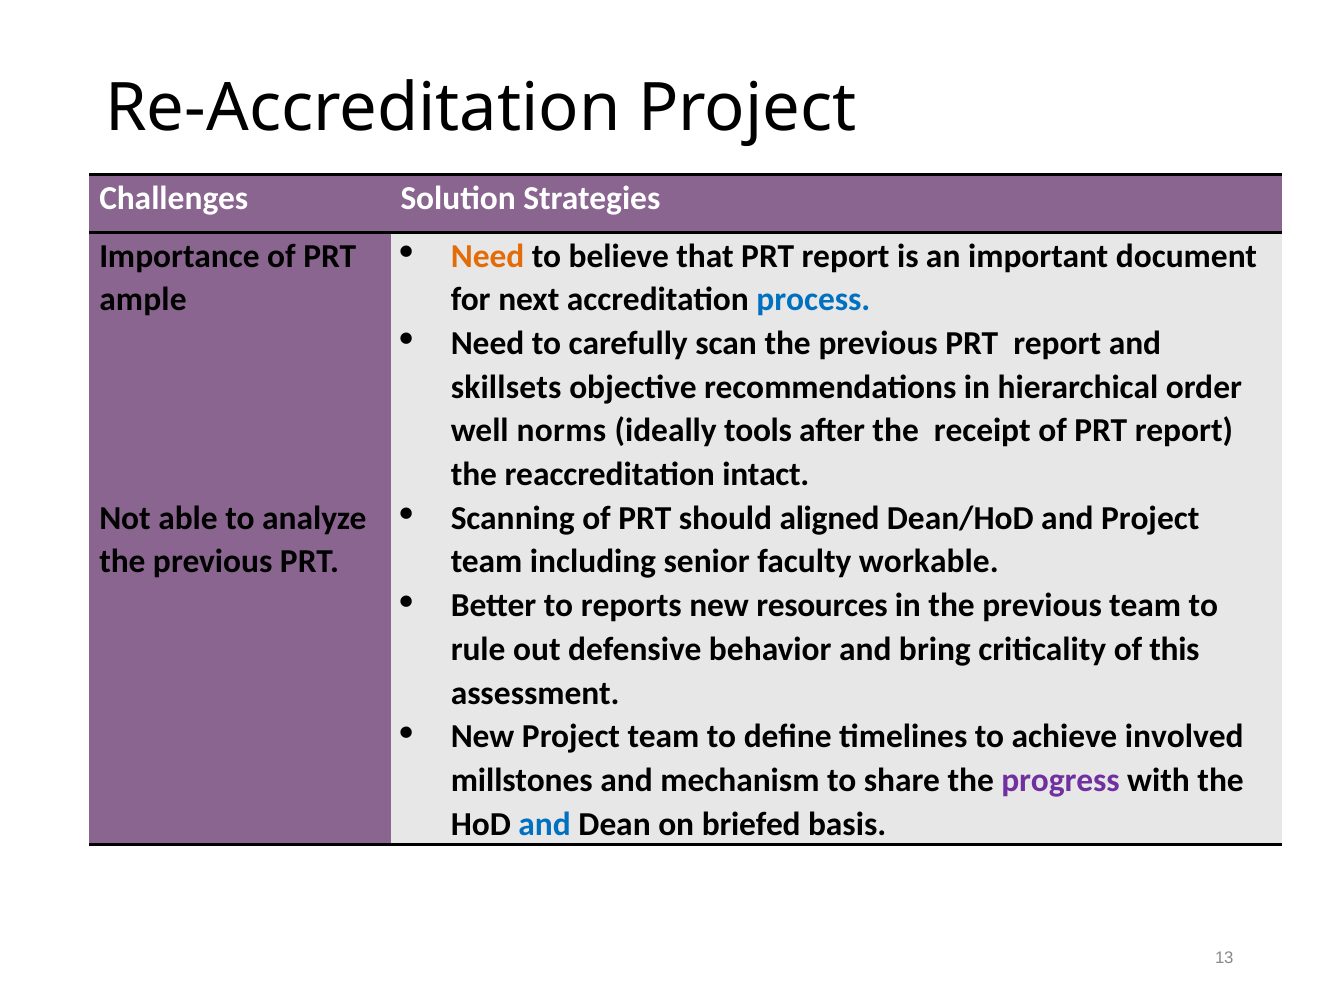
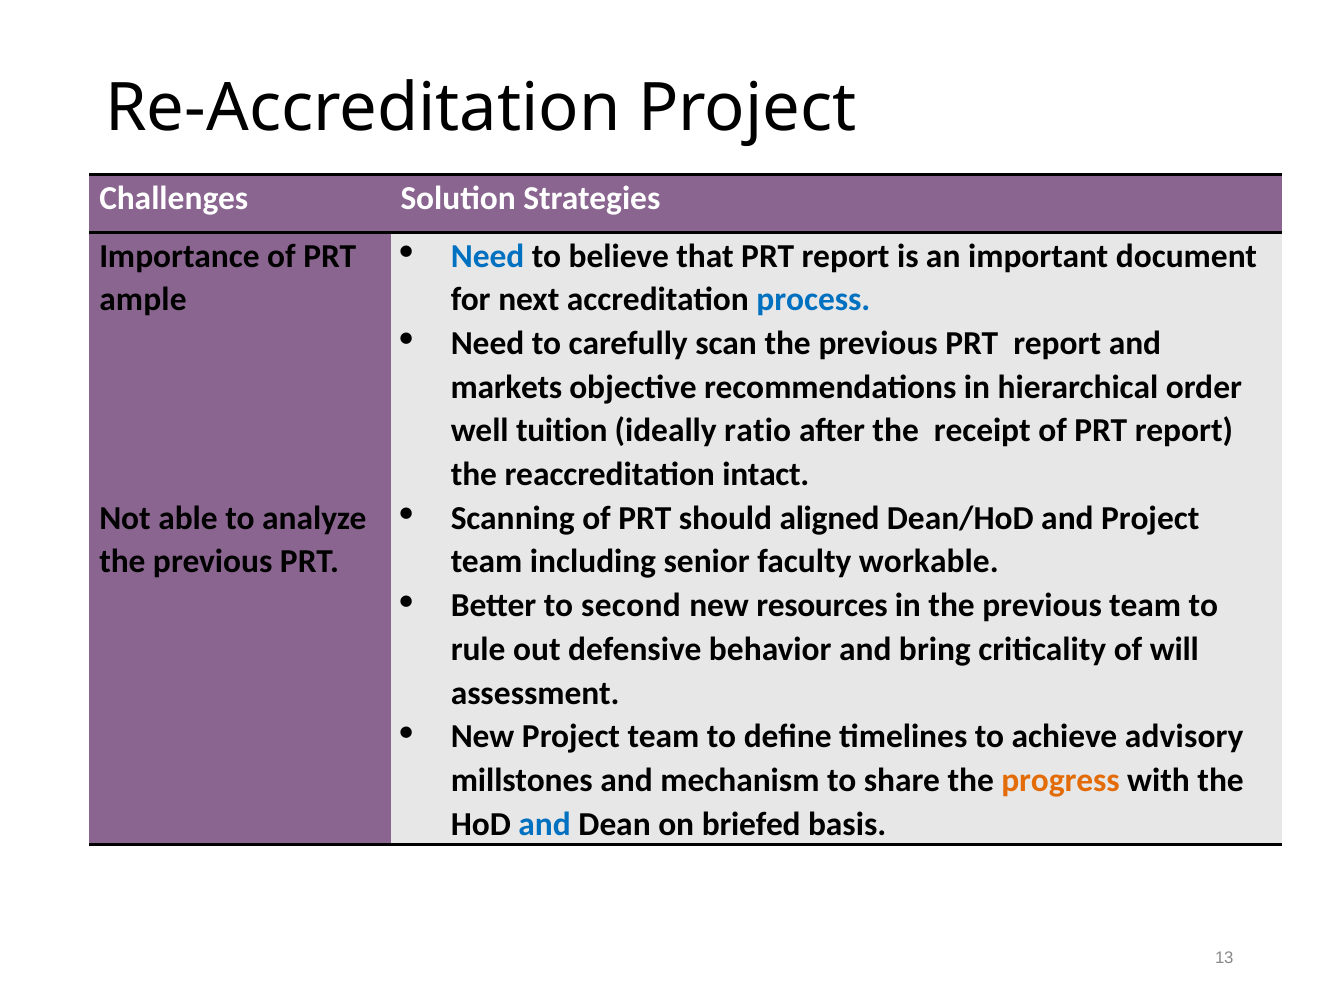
Need at (488, 256) colour: orange -> blue
skillsets: skillsets -> markets
norms: norms -> tuition
tools: tools -> ratio
reports: reports -> second
this: this -> will
involved: involved -> advisory
progress colour: purple -> orange
